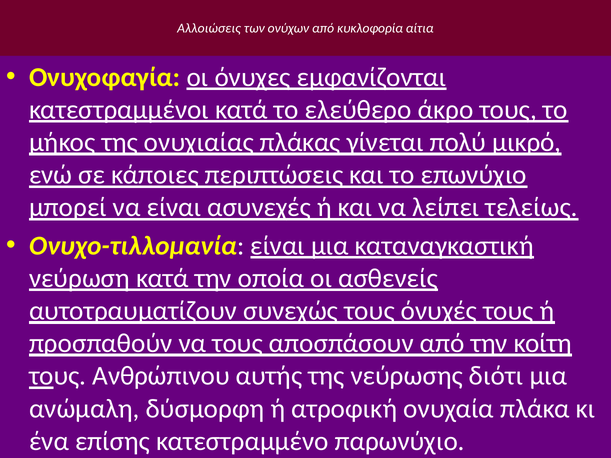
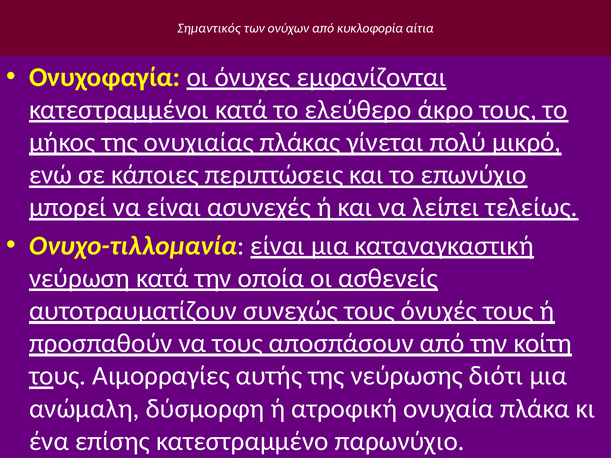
Αλλοιώσεις: Αλλοιώσεις -> Σημαντικός
Ανθρώπινου: Ανθρώπινου -> Αιμορραγίες
